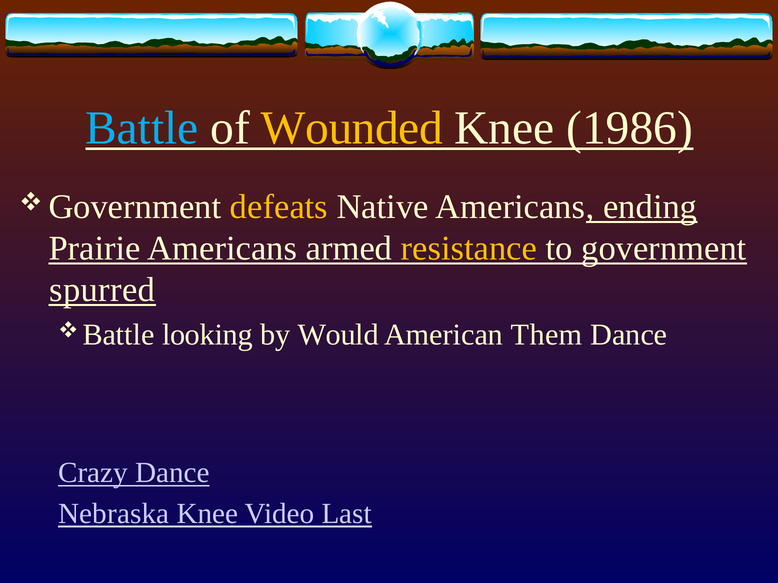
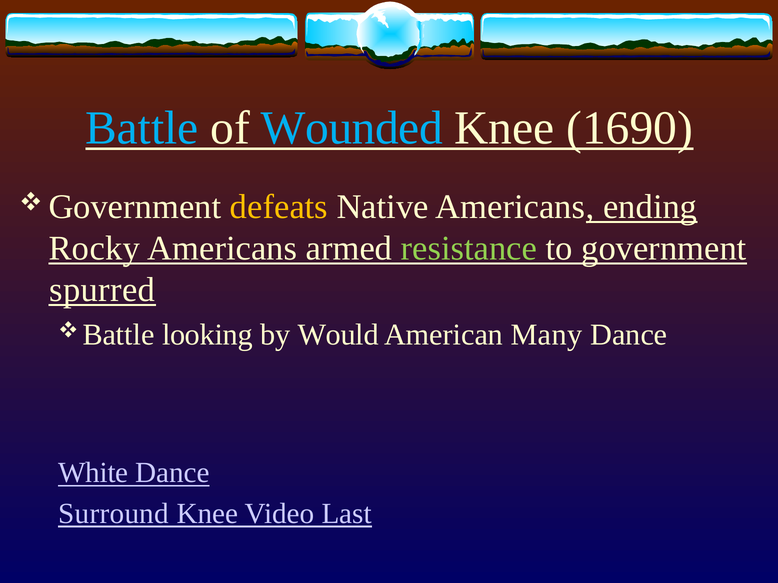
Wounded colour: yellow -> light blue
1986: 1986 -> 1690
Prairie: Prairie -> Rocky
resistance colour: yellow -> light green
Them: Them -> Many
Crazy: Crazy -> White
Nebraska: Nebraska -> Surround
